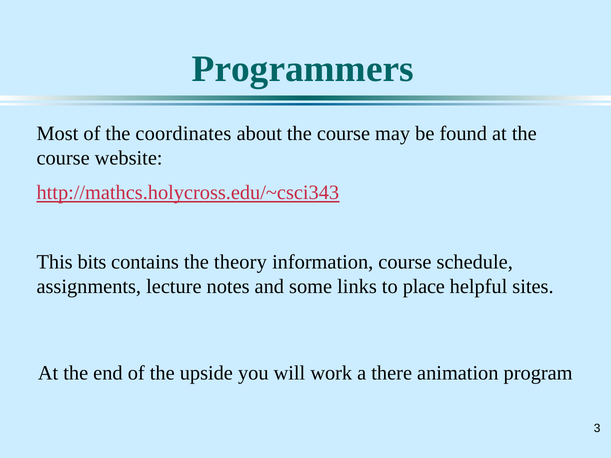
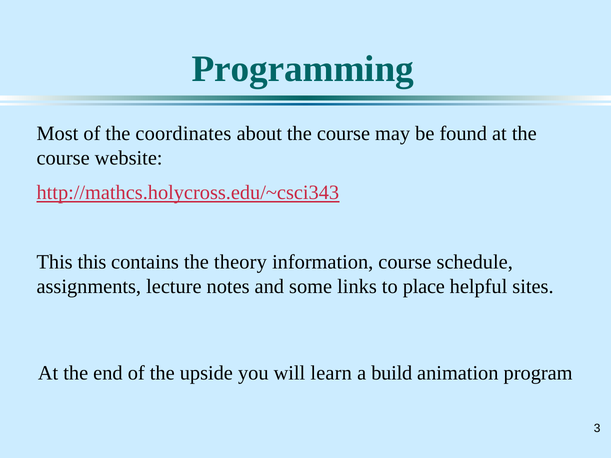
Programmers: Programmers -> Programming
This bits: bits -> this
work: work -> learn
there: there -> build
